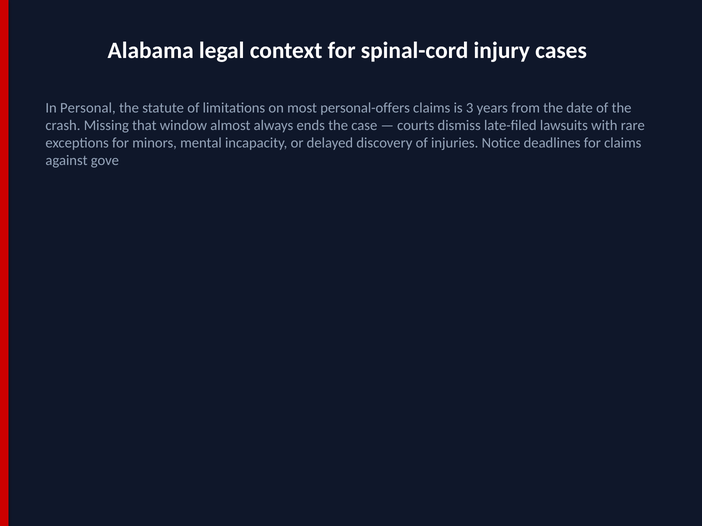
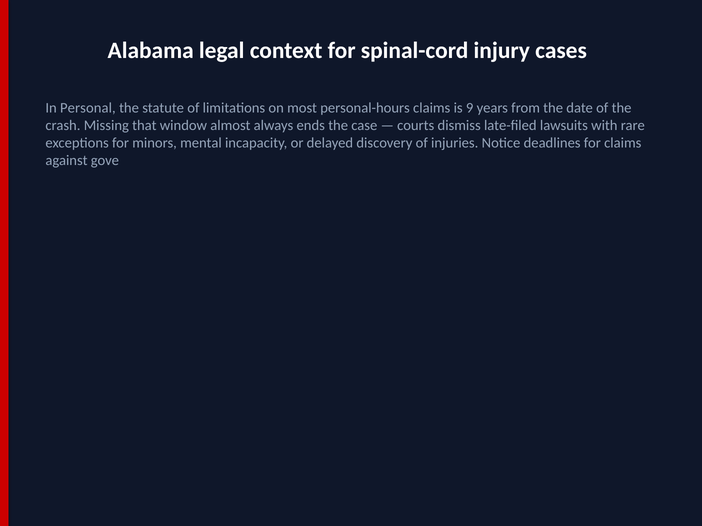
personal-offers: personal-offers -> personal-hours
3: 3 -> 9
